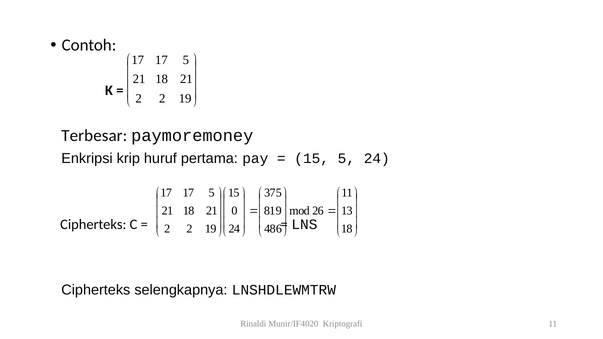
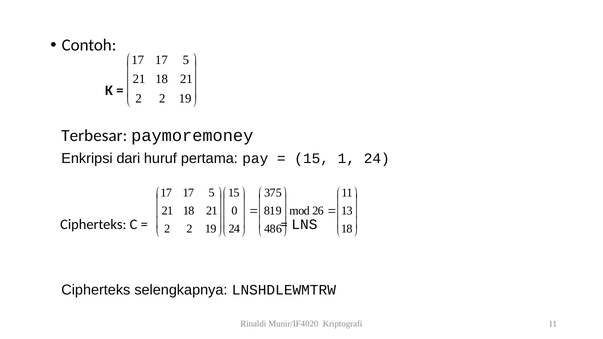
krip: krip -> dari
15 5: 5 -> 1
